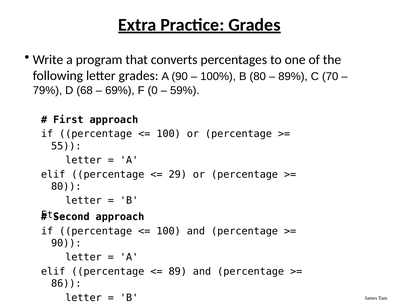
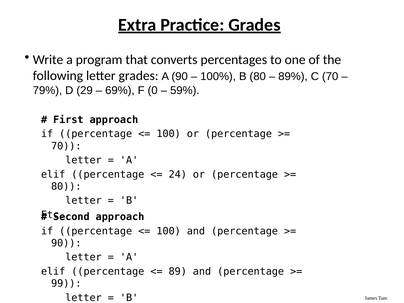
68: 68 -> 29
55 at (66, 146): 55 -> 70
29: 29 -> 24
86: 86 -> 99
